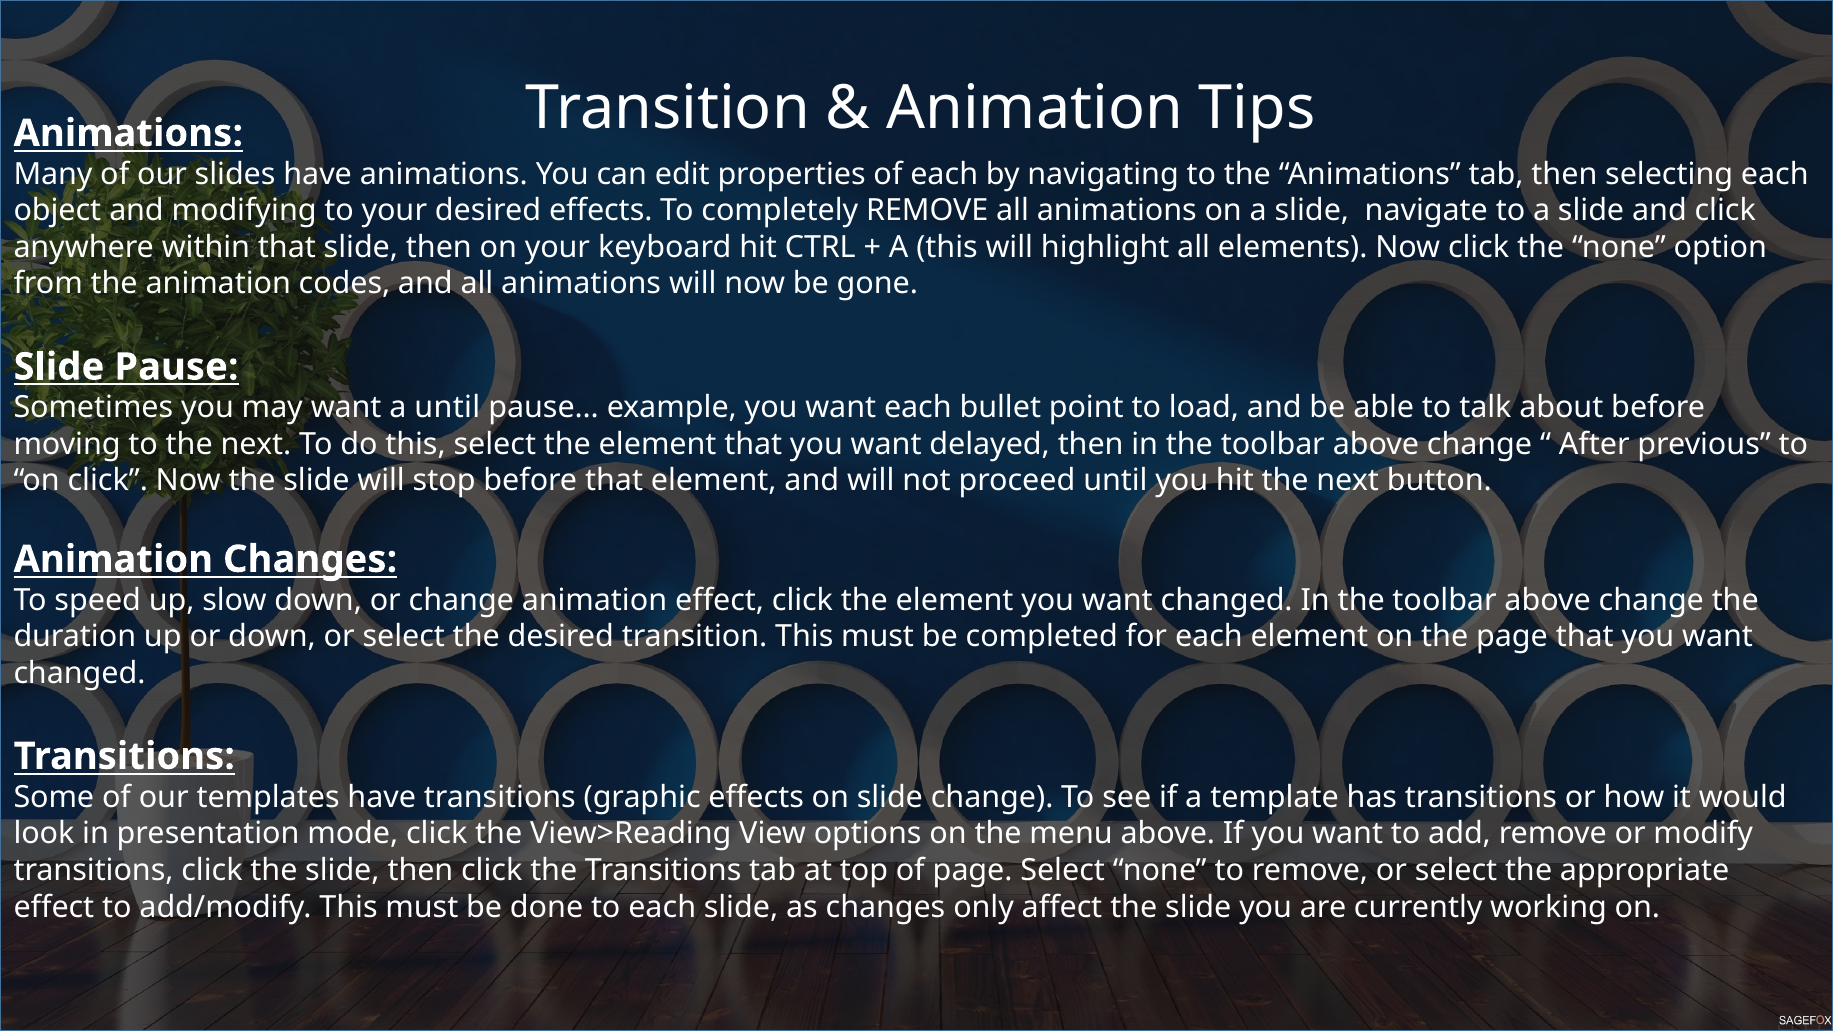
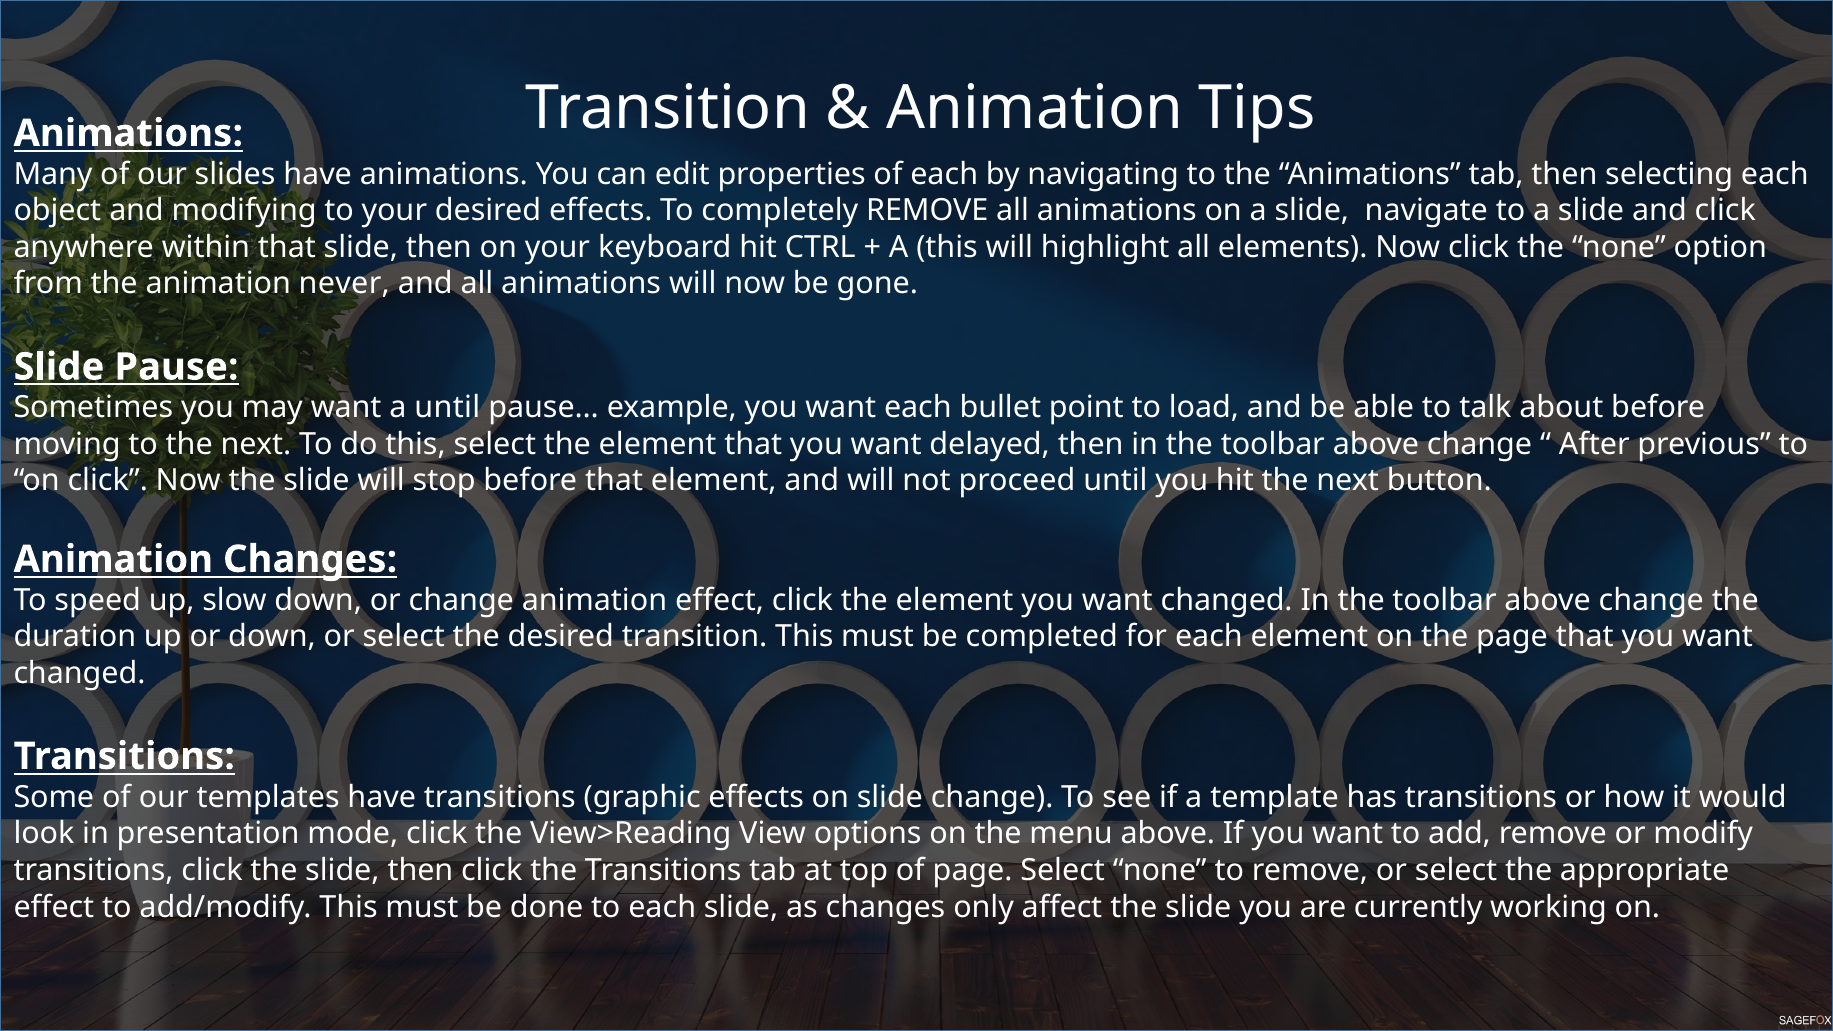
codes: codes -> never
